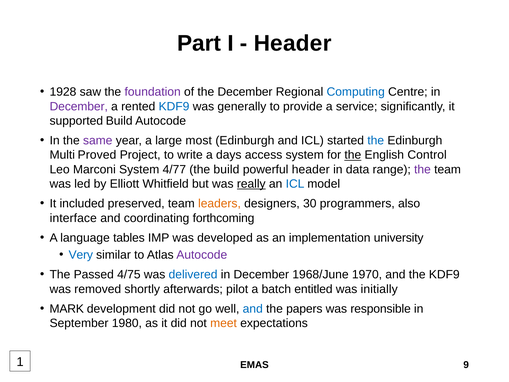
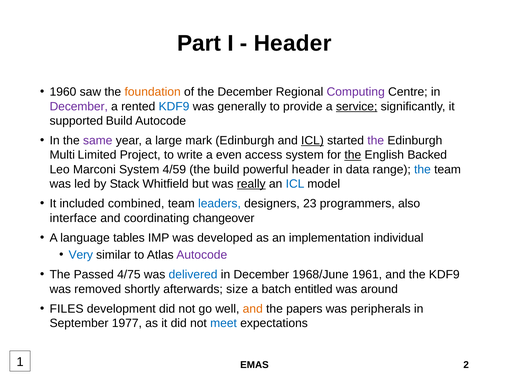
1928: 1928 -> 1960
foundation colour: purple -> orange
Computing colour: blue -> purple
service underline: none -> present
most: most -> mark
ICL at (312, 140) underline: none -> present
the at (376, 140) colour: blue -> purple
Proved: Proved -> Limited
days: days -> even
Control: Control -> Backed
4/77: 4/77 -> 4/59
the at (422, 169) colour: purple -> blue
Elliott: Elliott -> Stack
preserved: preserved -> combined
leaders colour: orange -> blue
30: 30 -> 23
forthcoming: forthcoming -> changeover
university: university -> individual
1970: 1970 -> 1961
pilot: pilot -> size
initially: initially -> around
MARK: MARK -> FILES
and at (253, 309) colour: blue -> orange
responsible: responsible -> peripherals
1980: 1980 -> 1977
meet colour: orange -> blue
9: 9 -> 2
